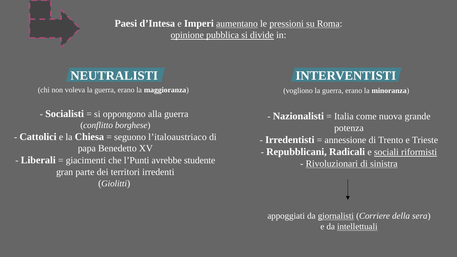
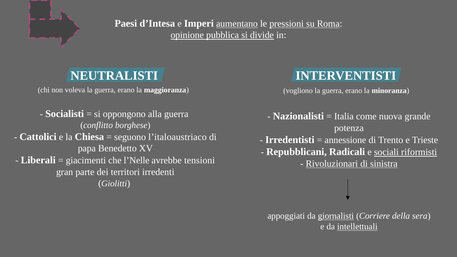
l’Punti: l’Punti -> l’Nelle
studente: studente -> tensioni
